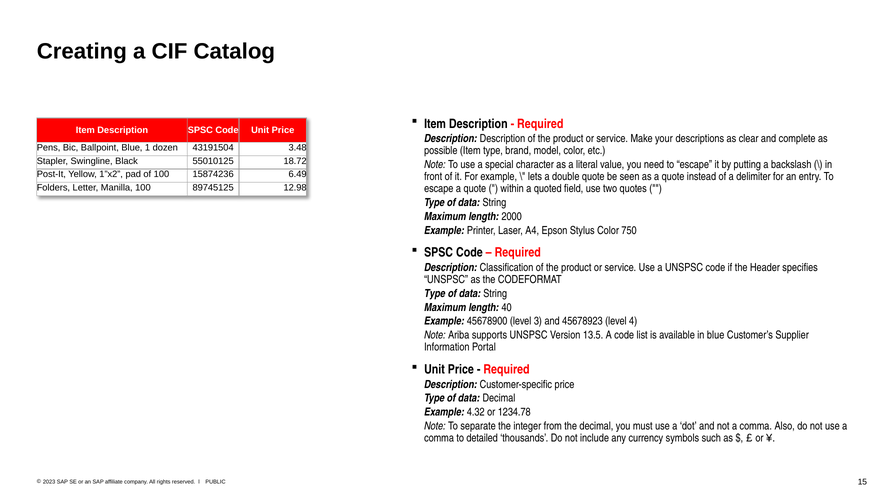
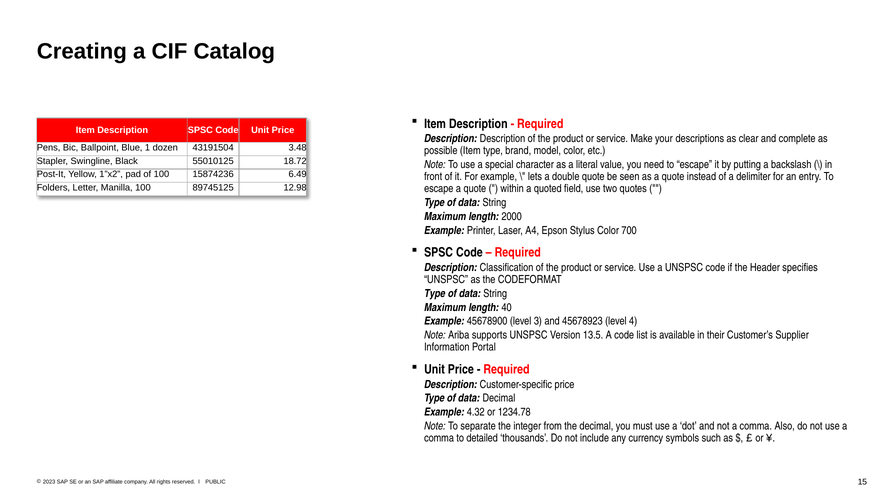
750: 750 -> 700
in blue: blue -> their
